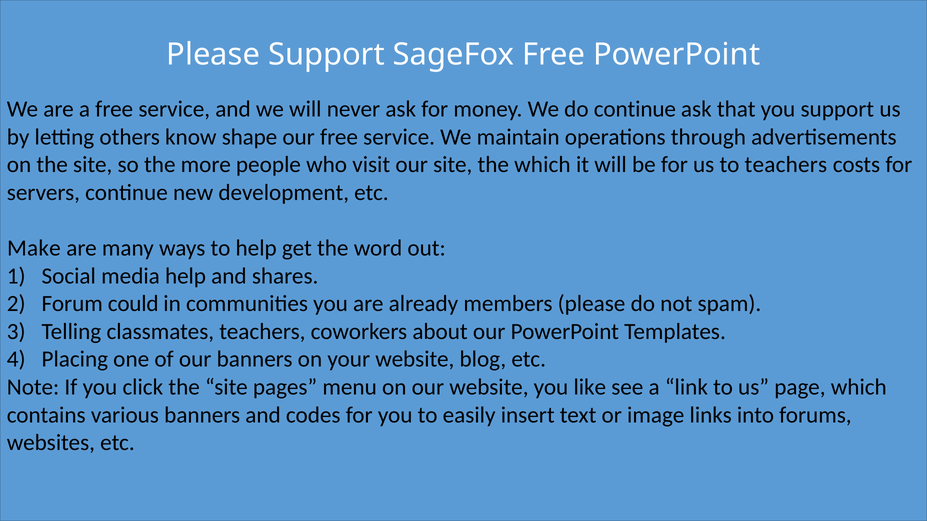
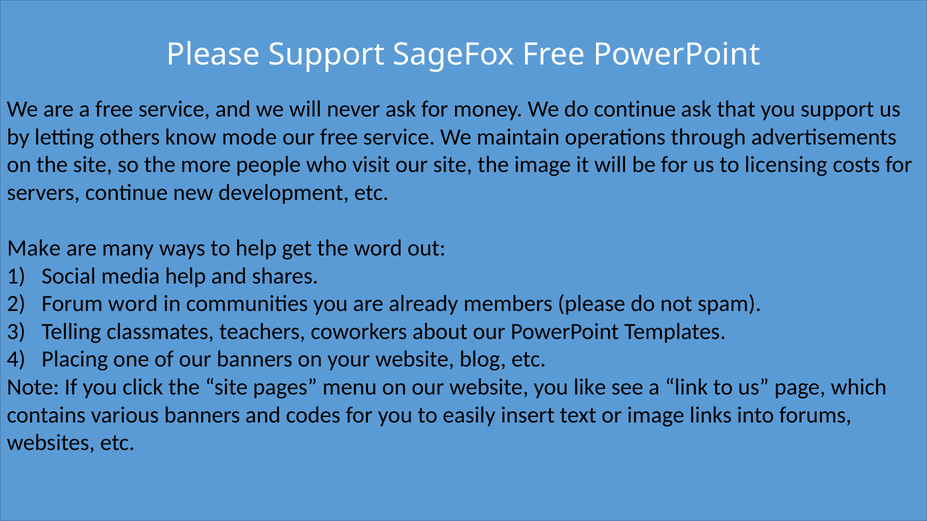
shape: shape -> mode
the which: which -> image
to teachers: teachers -> licensing
Forum could: could -> word
